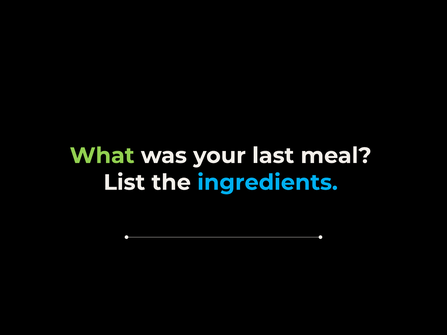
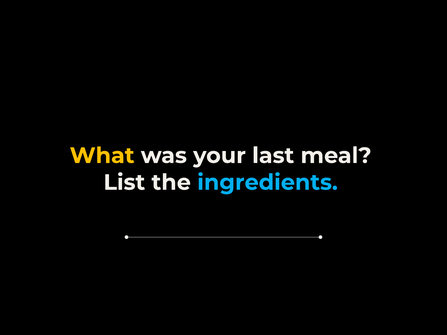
What colour: light green -> yellow
